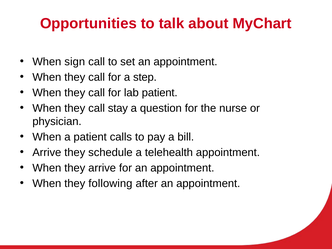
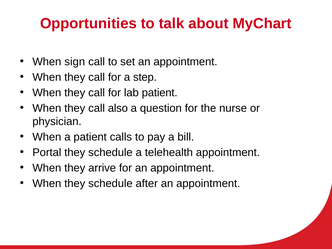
stay: stay -> also
Arrive at (47, 152): Arrive -> Portal
When they following: following -> schedule
